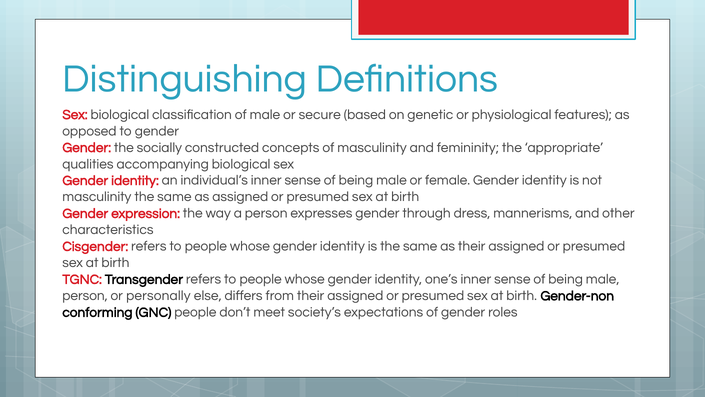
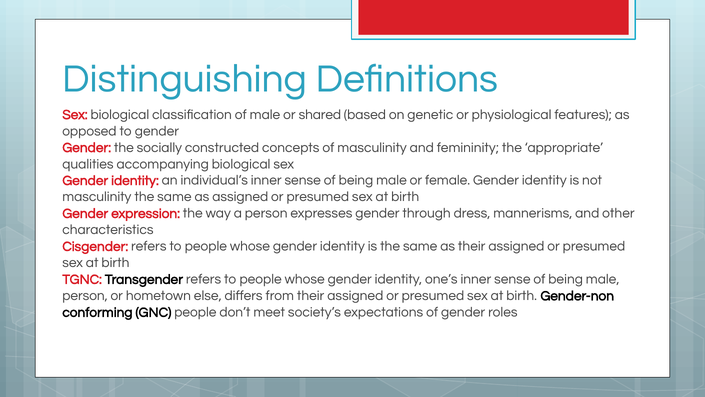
secure: secure -> shared
personally: personally -> hometown
